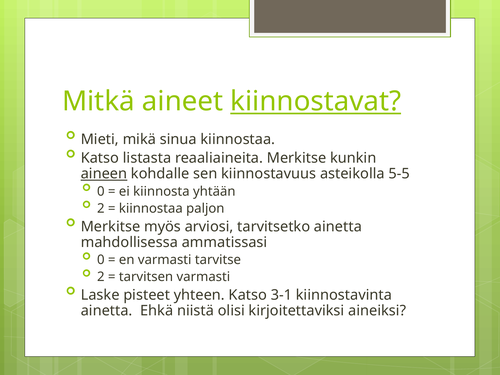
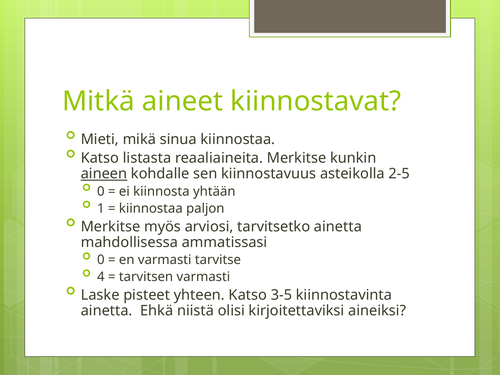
kiinnostavat underline: present -> none
5-5: 5-5 -> 2-5
2 at (101, 208): 2 -> 1
2 at (101, 277): 2 -> 4
3-1: 3-1 -> 3-5
